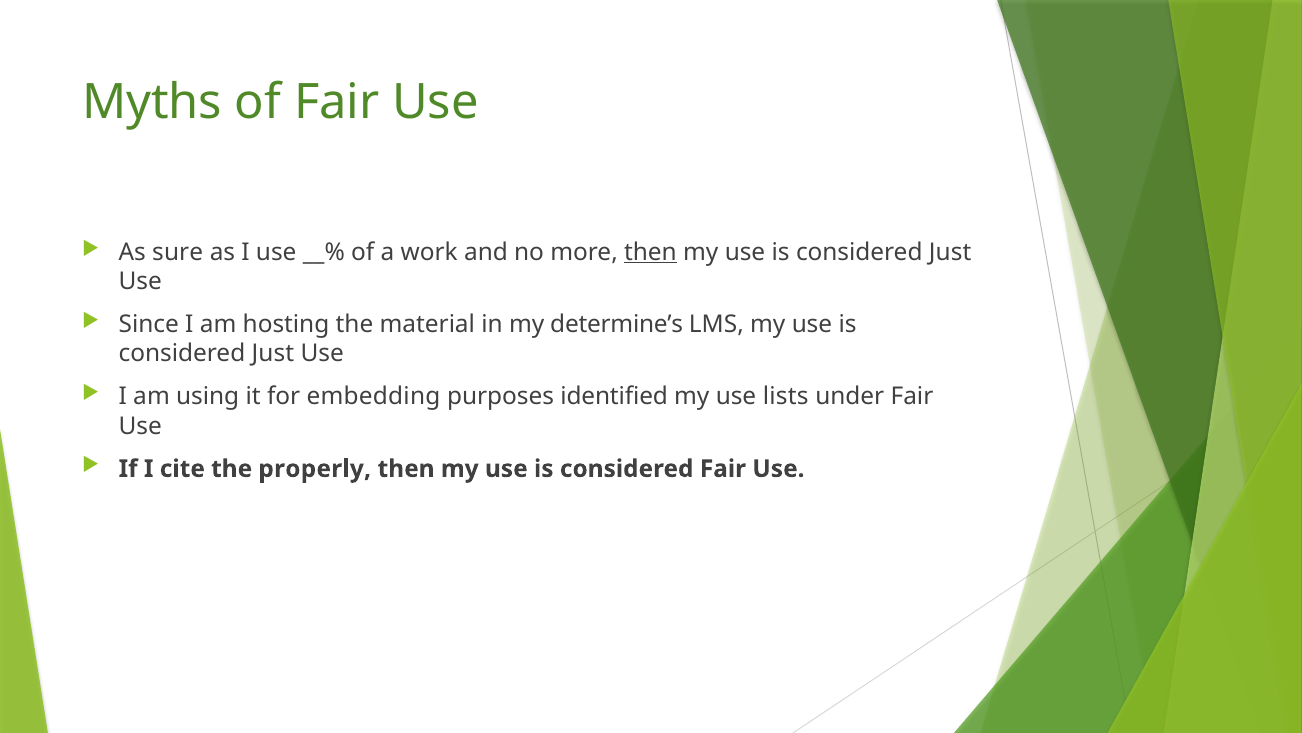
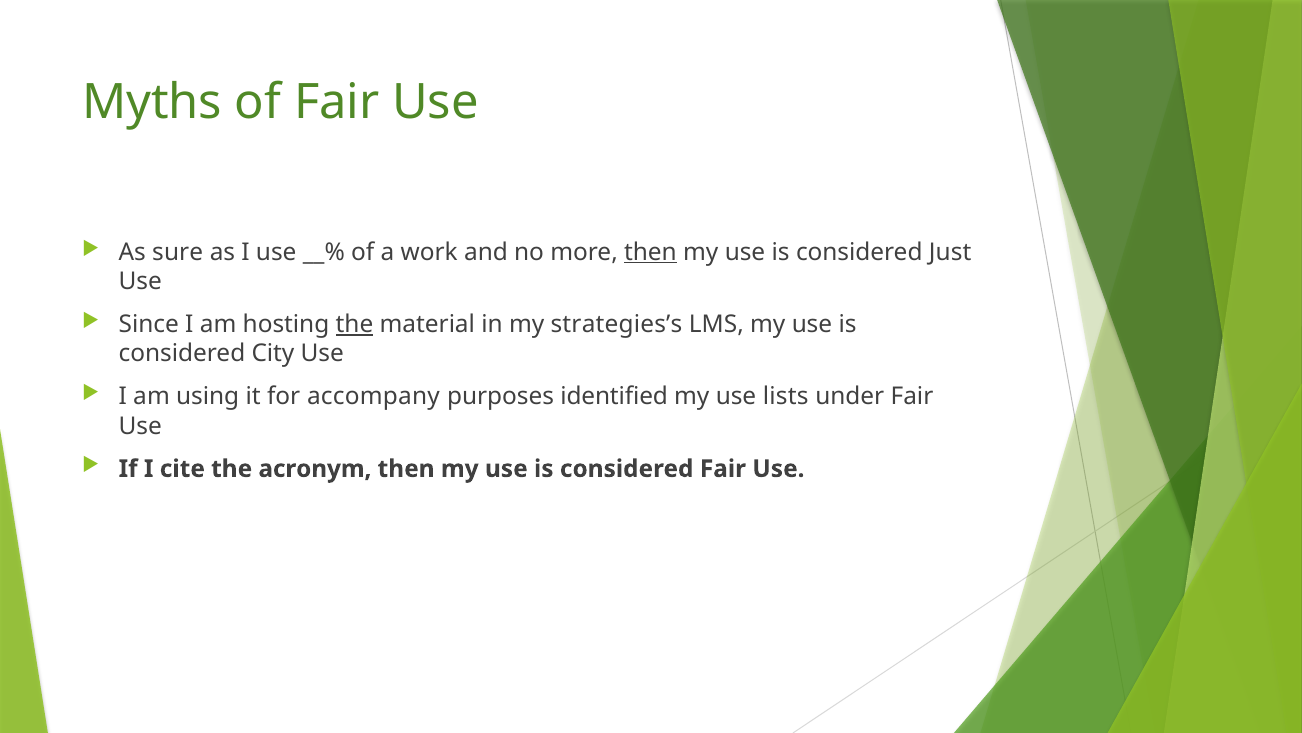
the at (354, 324) underline: none -> present
determine’s: determine’s -> strategies’s
Just at (273, 353): Just -> City
embedding: embedding -> accompany
properly: properly -> acronym
